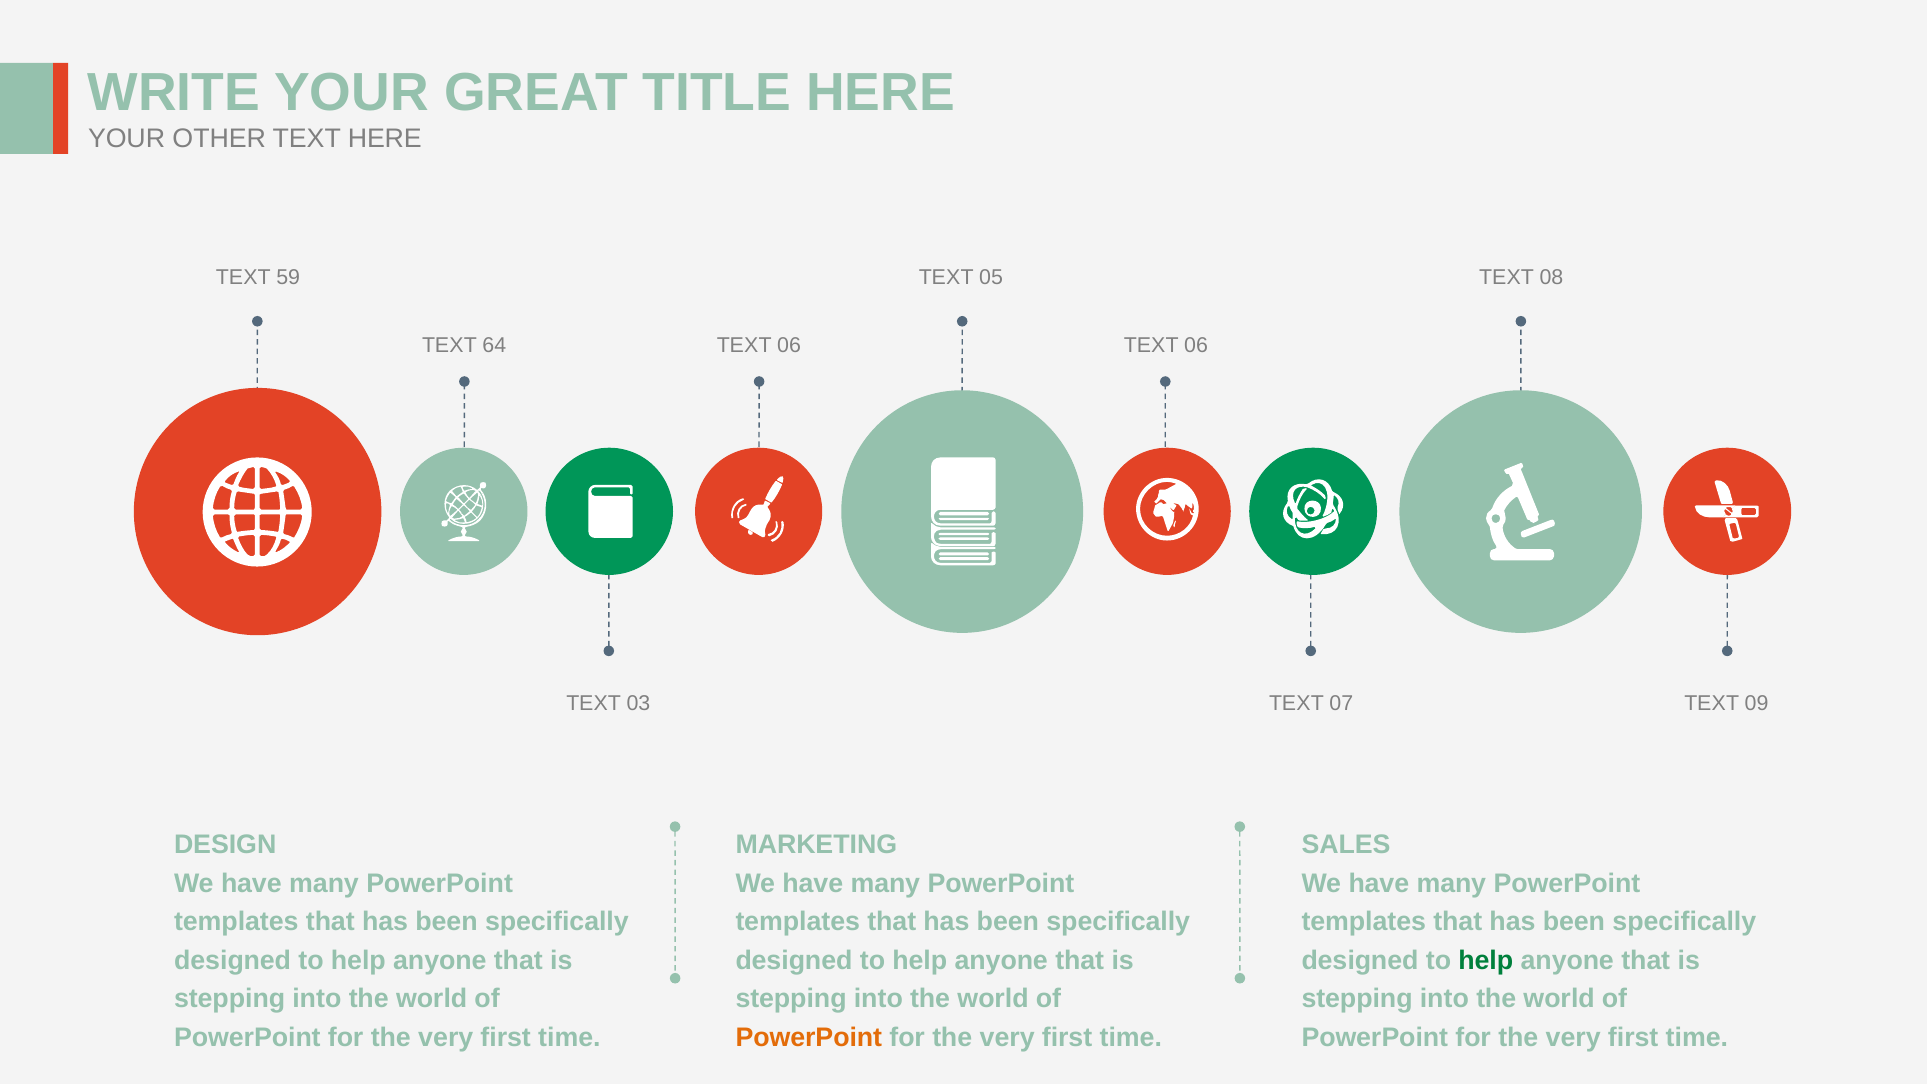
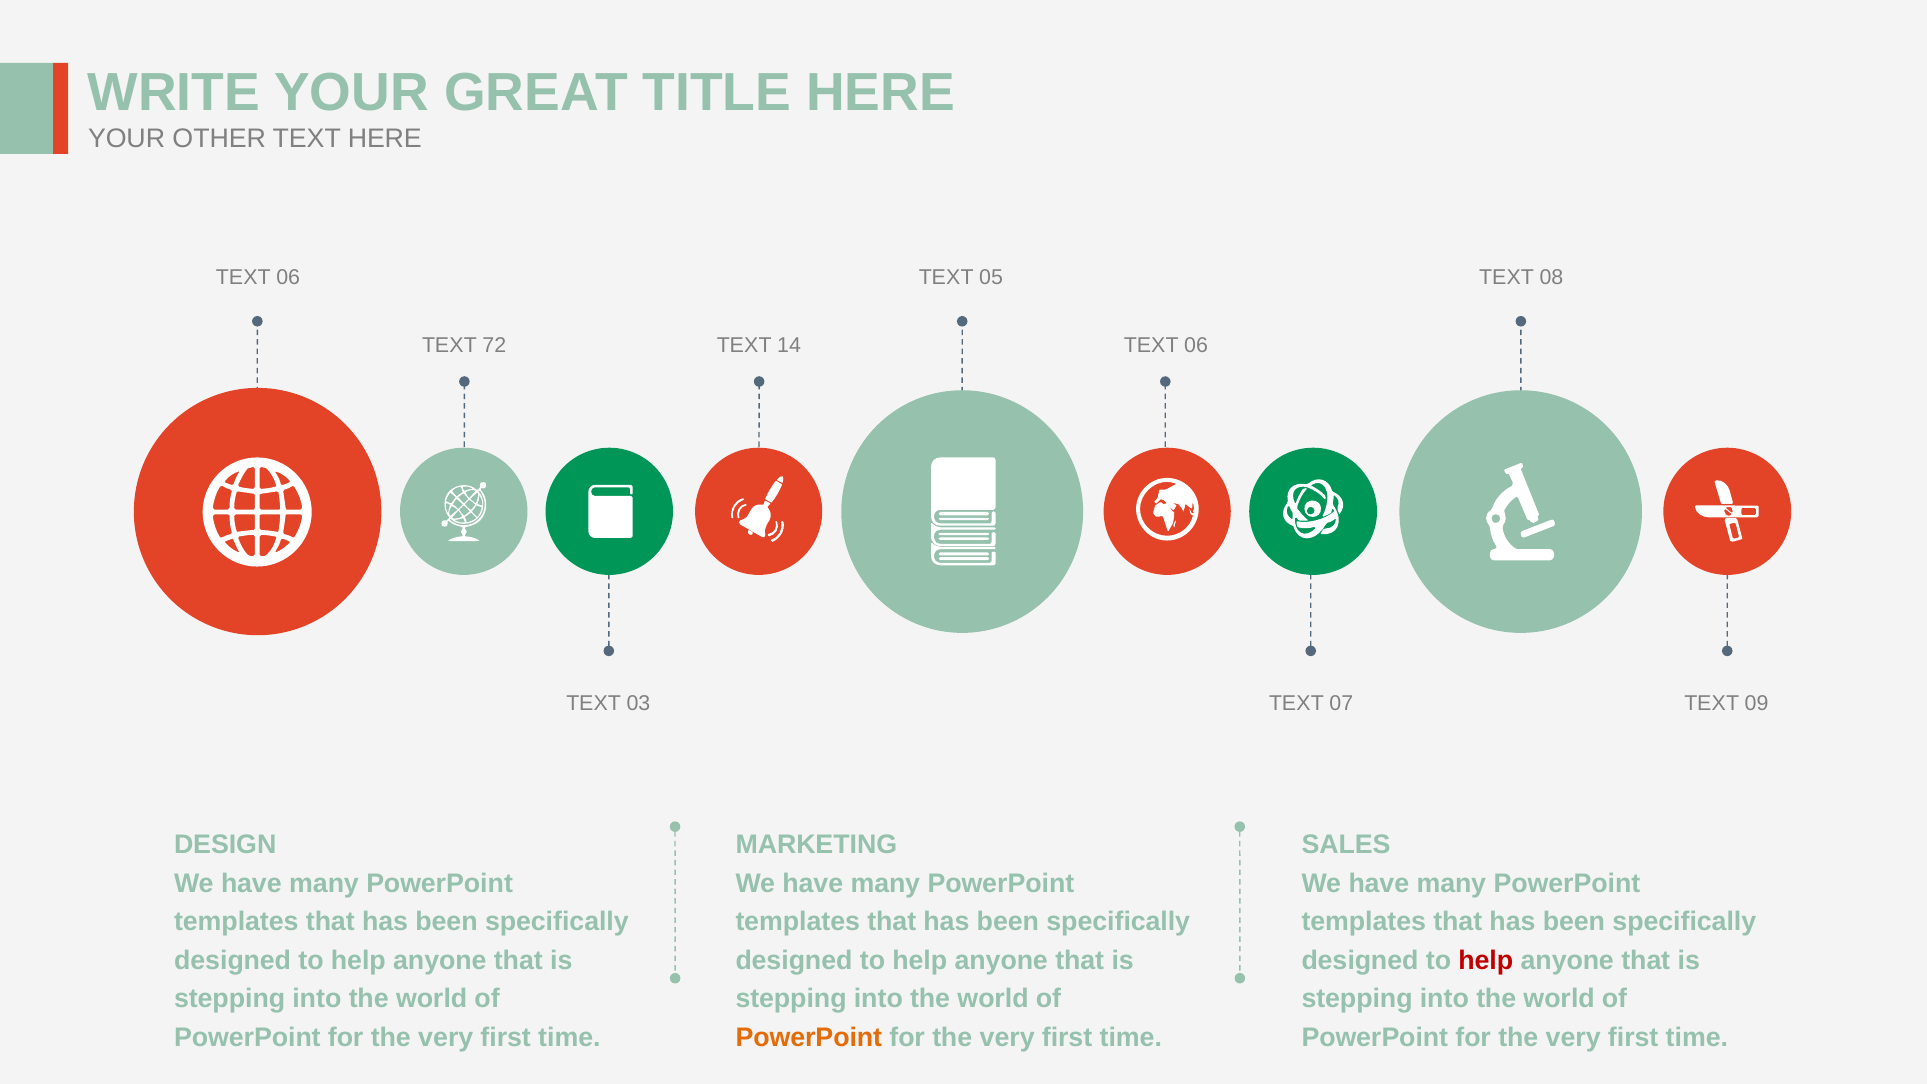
59 at (288, 277): 59 -> 06
64: 64 -> 72
06 at (789, 345): 06 -> 14
help at (1486, 960) colour: green -> red
